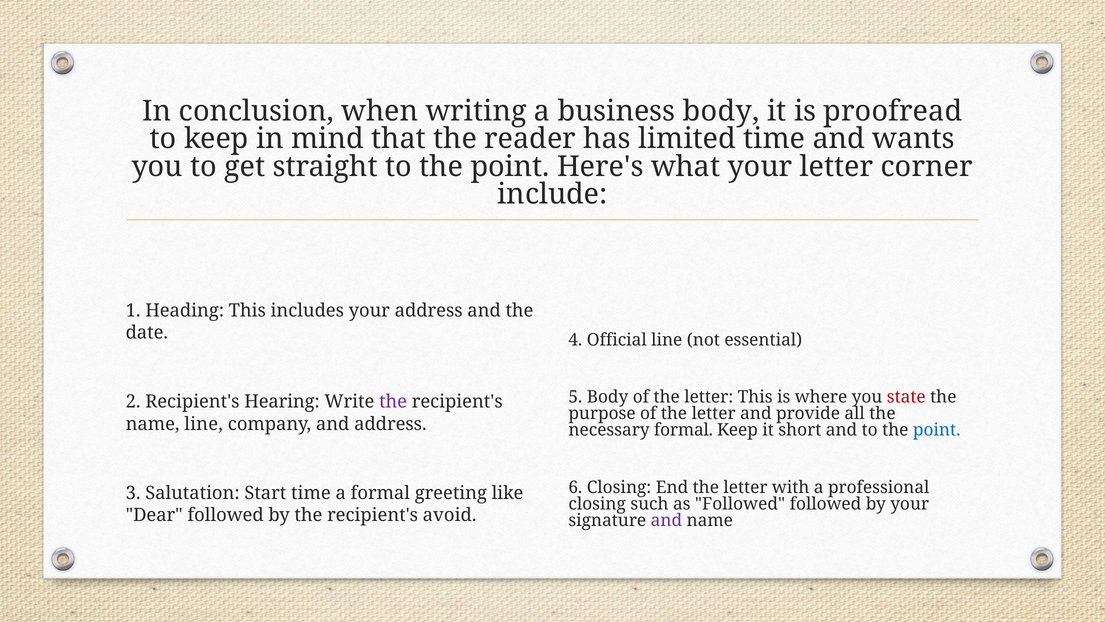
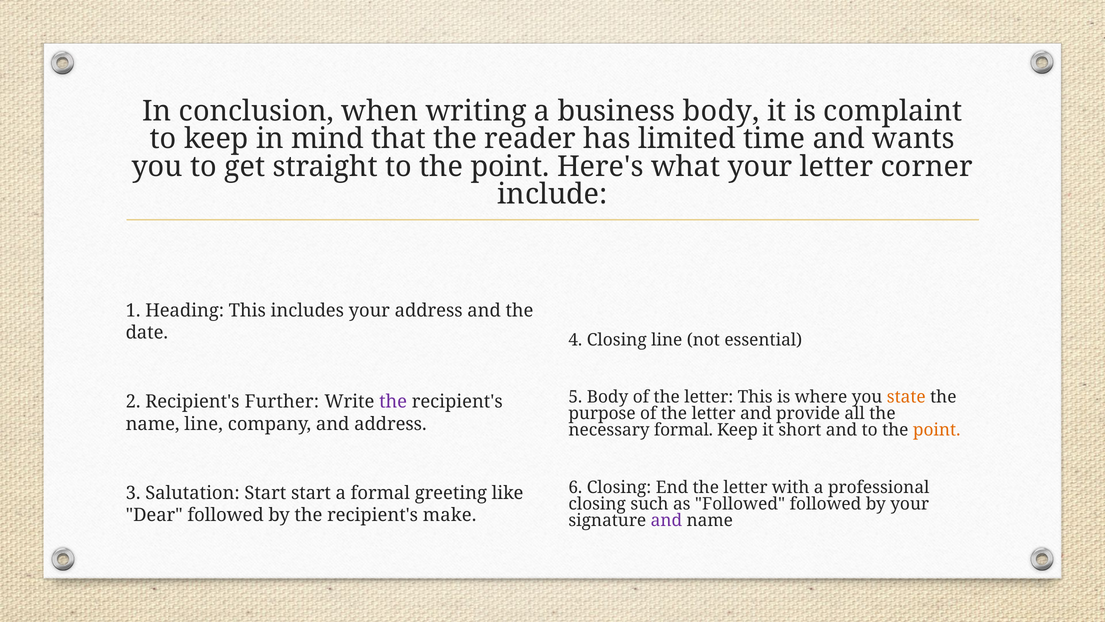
proofread: proofread -> complaint
4 Official: Official -> Closing
state colour: red -> orange
Hearing: Hearing -> Further
point at (937, 430) colour: blue -> orange
Start time: time -> start
avoid: avoid -> make
